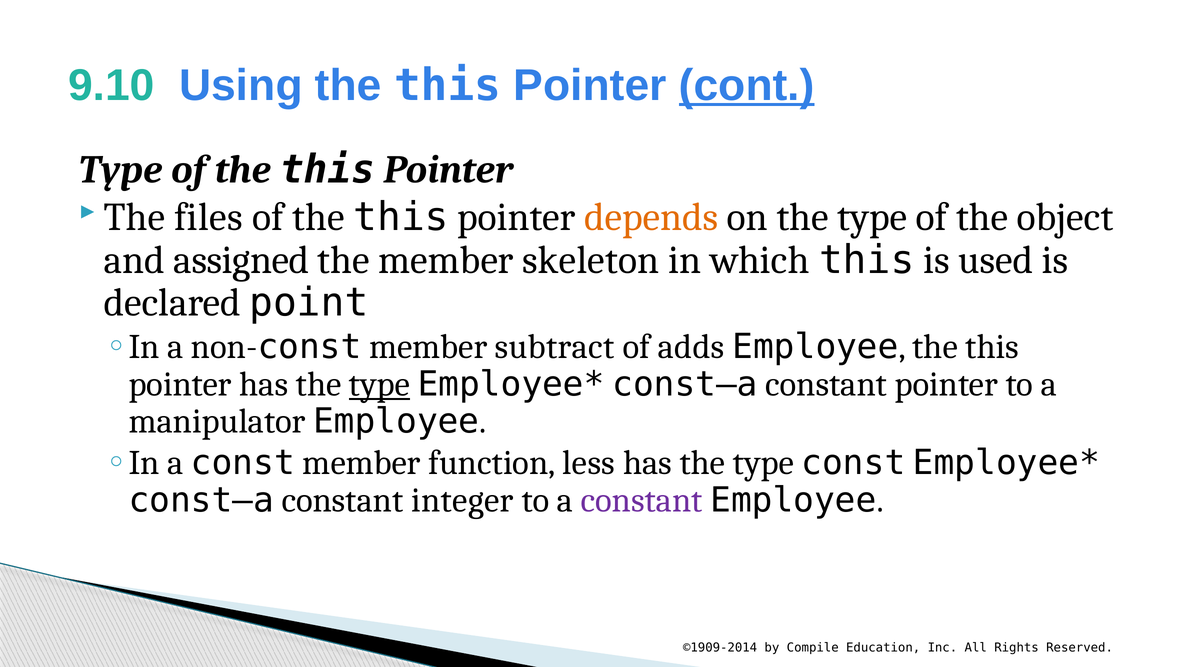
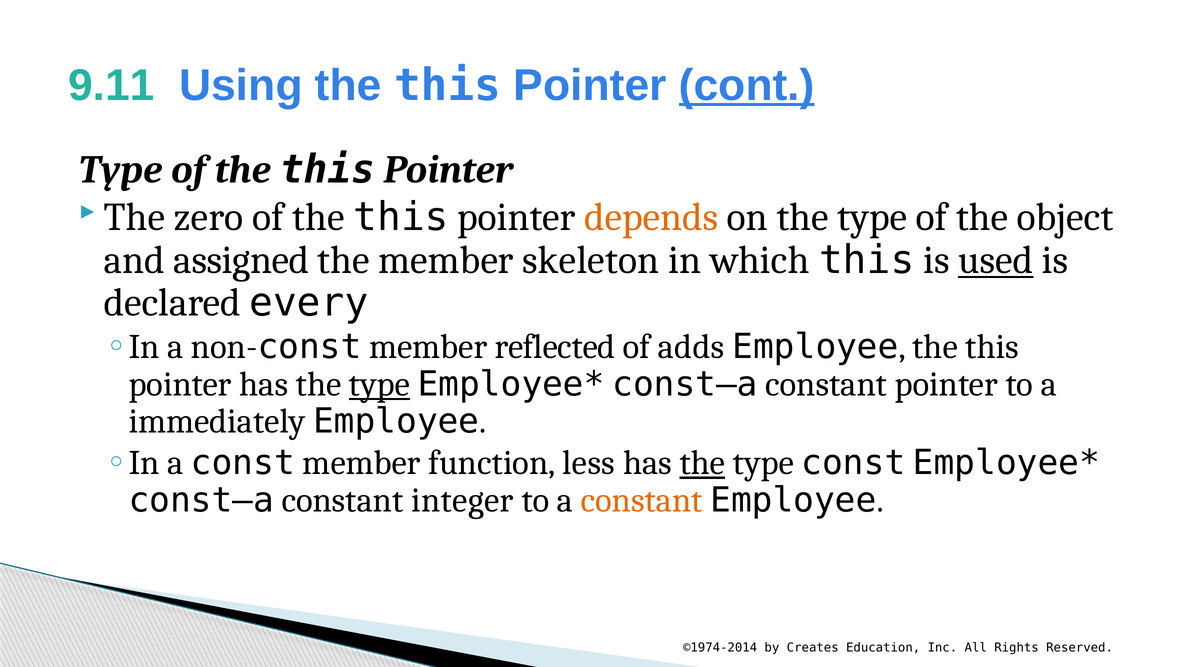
9.10: 9.10 -> 9.11
files: files -> zero
used underline: none -> present
point: point -> every
subtract: subtract -> reflected
manipulator: manipulator -> immediately
the at (702, 463) underline: none -> present
constant at (642, 500) colour: purple -> orange
©1909-2014: ©1909-2014 -> ©1974-2014
Compile: Compile -> Creates
